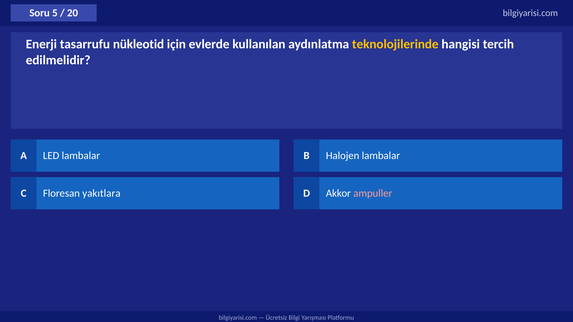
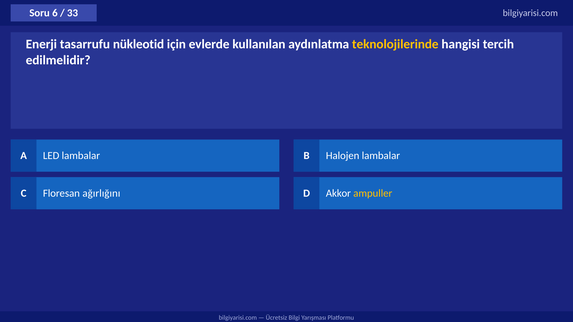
5: 5 -> 6
20: 20 -> 33
yakıtlara: yakıtlara -> ağırlığını
ampuller colour: pink -> yellow
